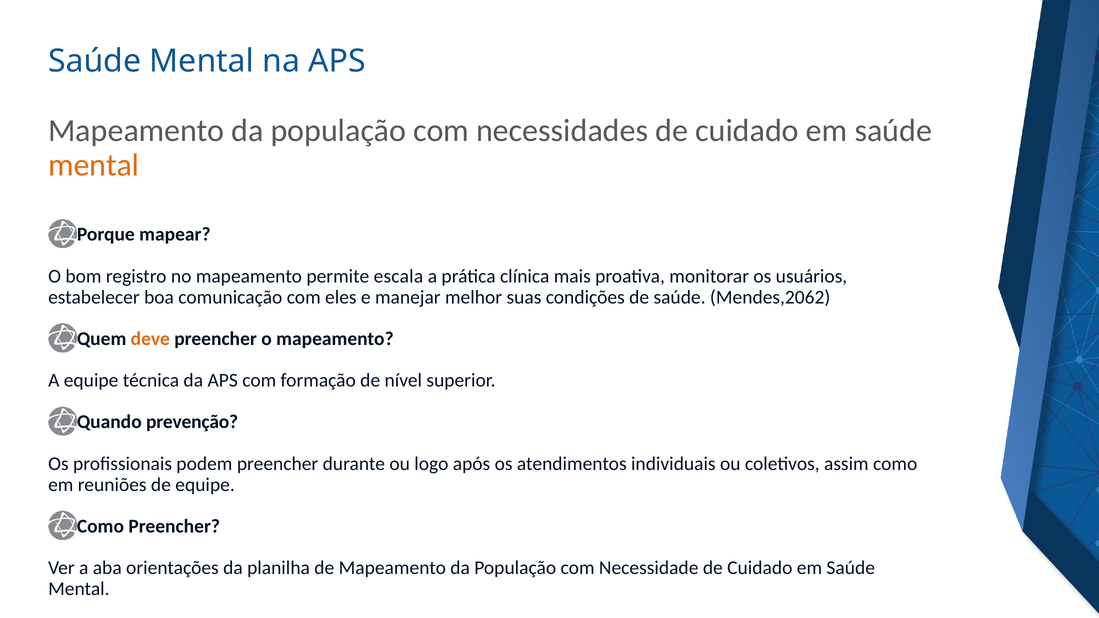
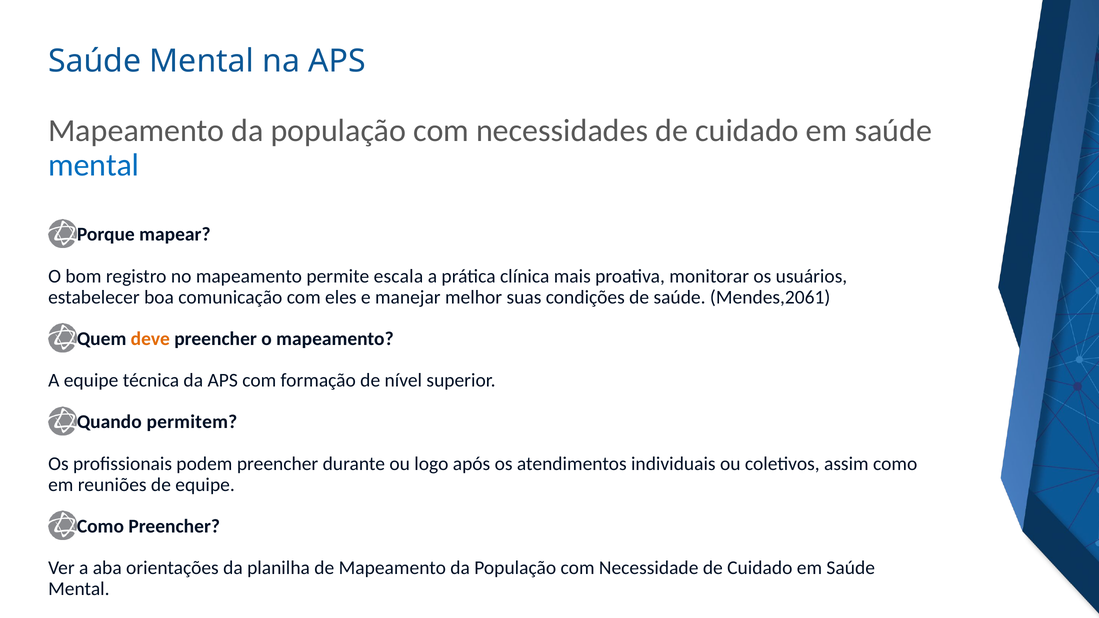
mental at (94, 165) colour: orange -> blue
Mendes,2062: Mendes,2062 -> Mendes,2061
prevenção: prevenção -> permitem
